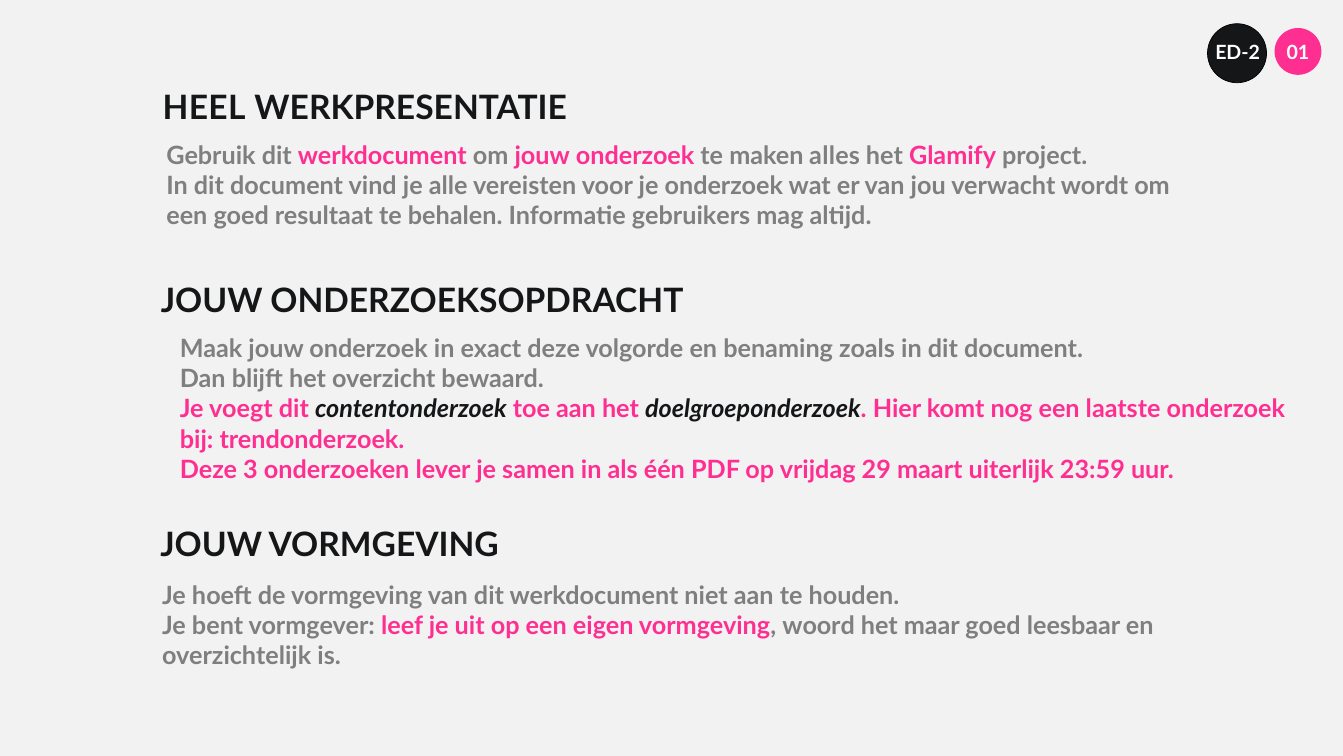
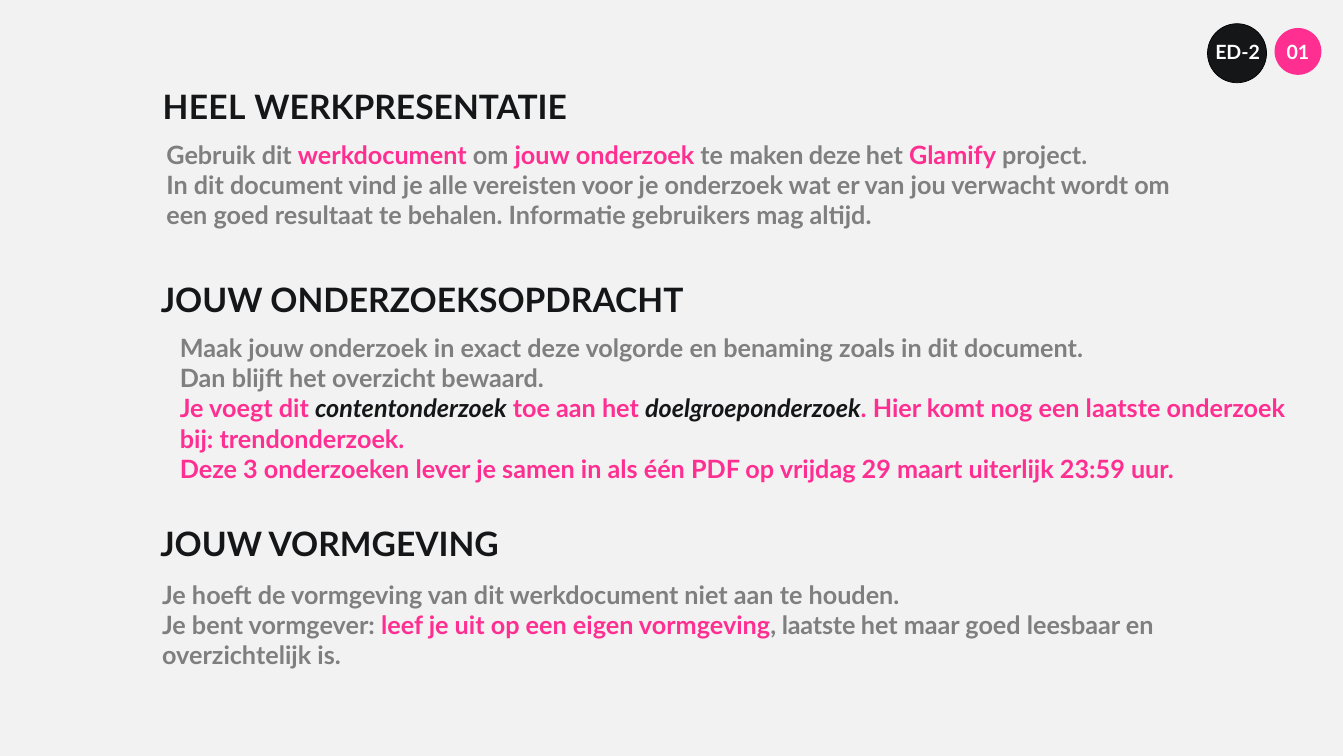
maken alles: alles -> deze
vormgeving woord: woord -> laatste
